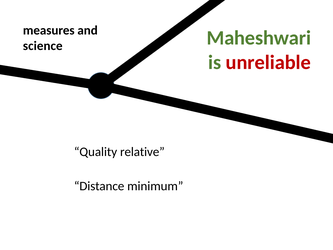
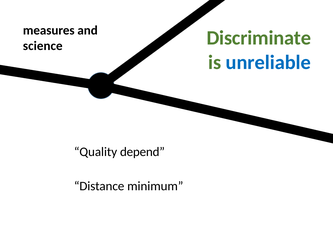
Maheshwari: Maheshwari -> Discriminate
unreliable colour: red -> blue
relative: relative -> depend
